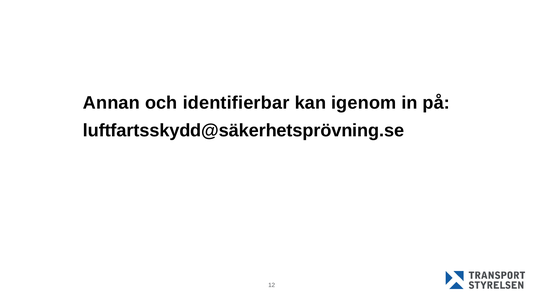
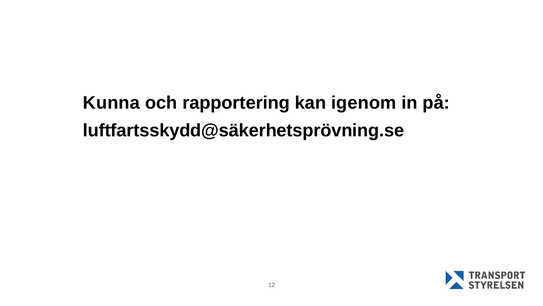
Annan: Annan -> Kunna
identifierbar: identifierbar -> rapportering
